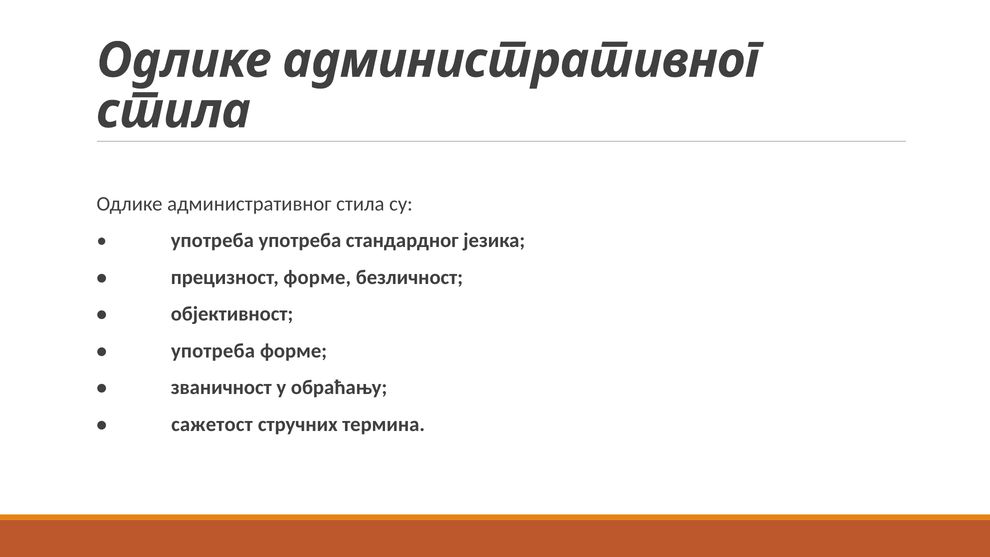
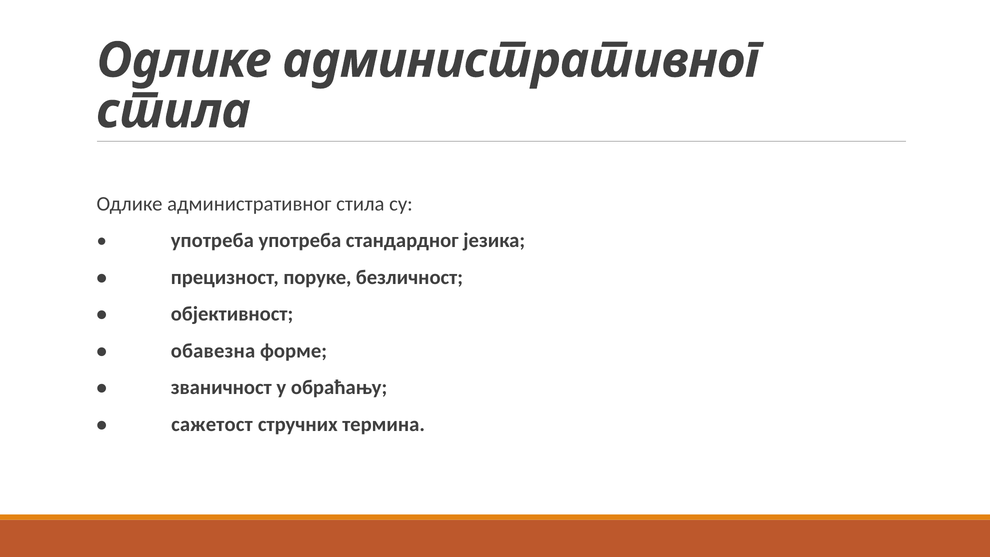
прецизност форме: форме -> поруке
употреба at (213, 351): употреба -> обавезна
